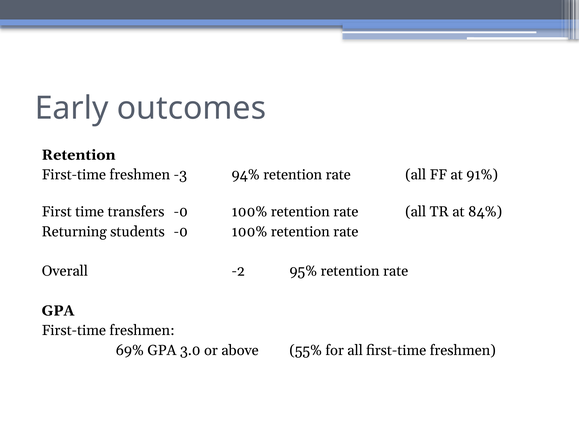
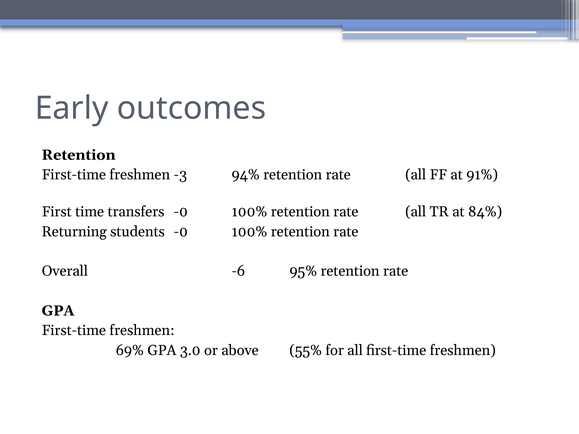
-2: -2 -> -6
